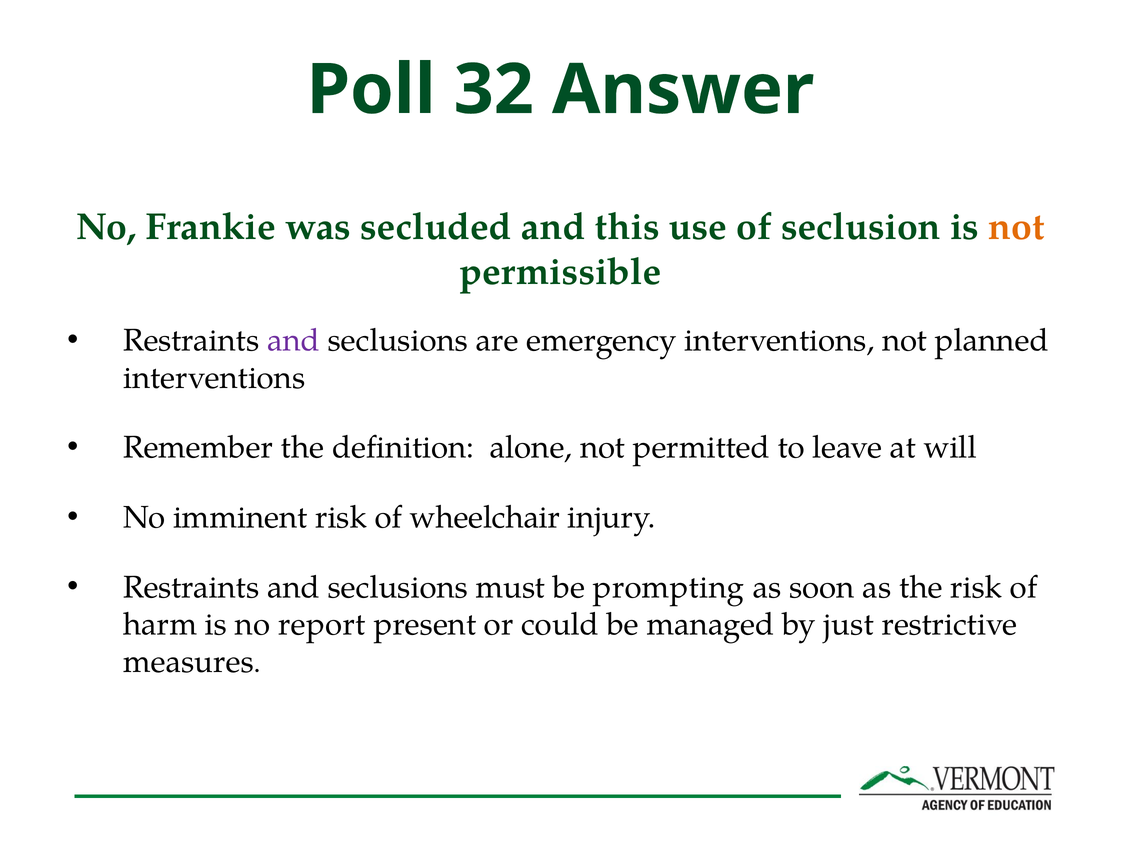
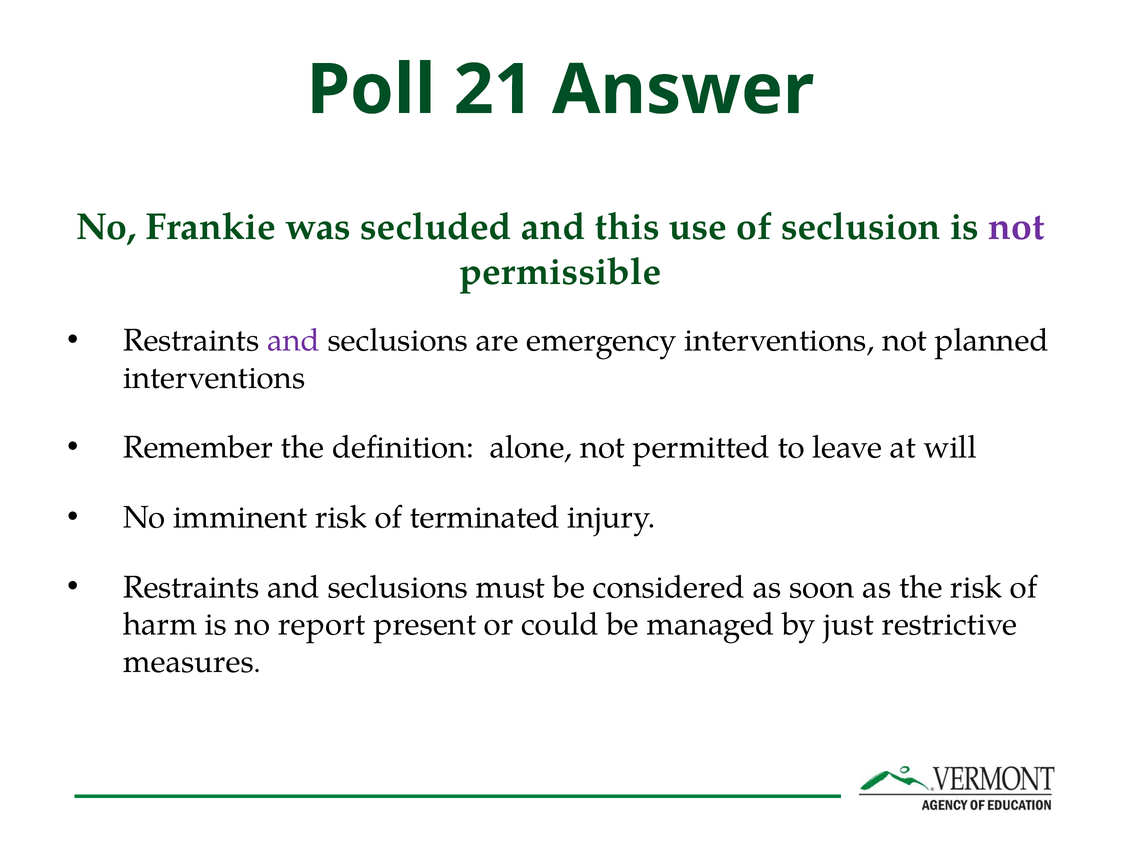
32: 32 -> 21
not at (1016, 227) colour: orange -> purple
wheelchair: wheelchair -> terminated
prompting: prompting -> considered
